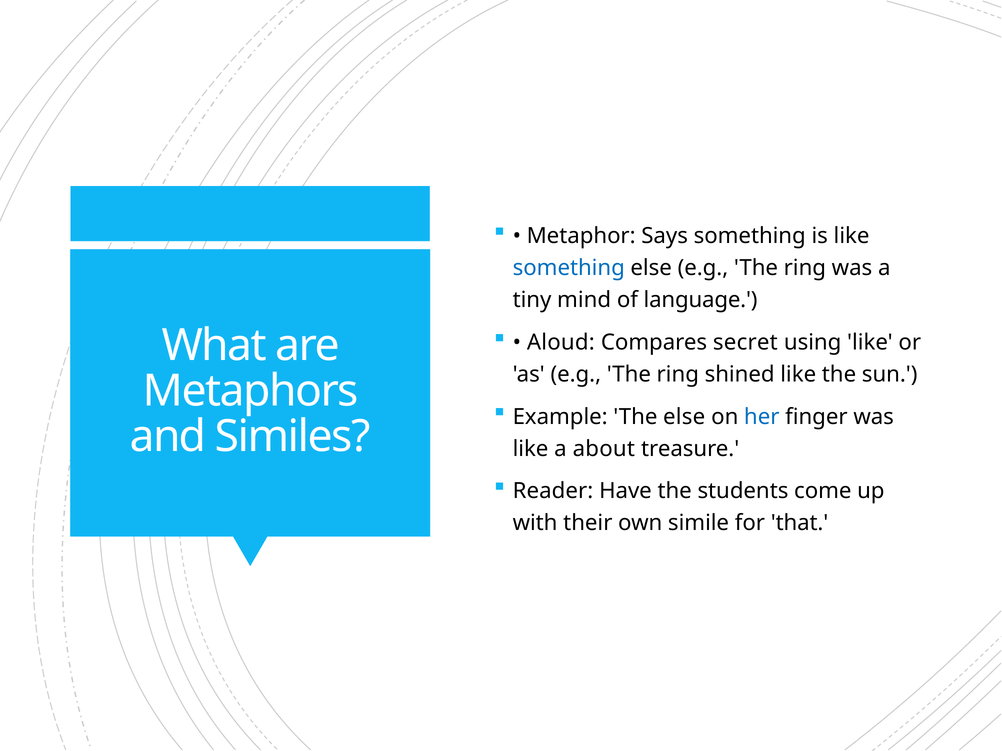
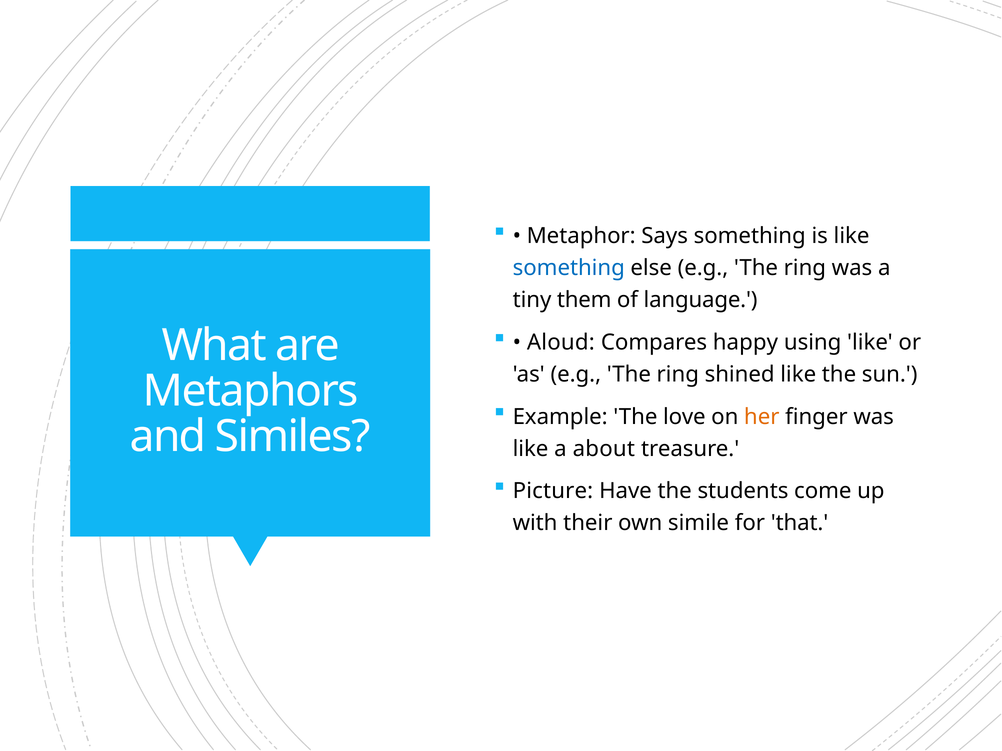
mind: mind -> them
secret: secret -> happy
The else: else -> love
her colour: blue -> orange
Reader: Reader -> Picture
